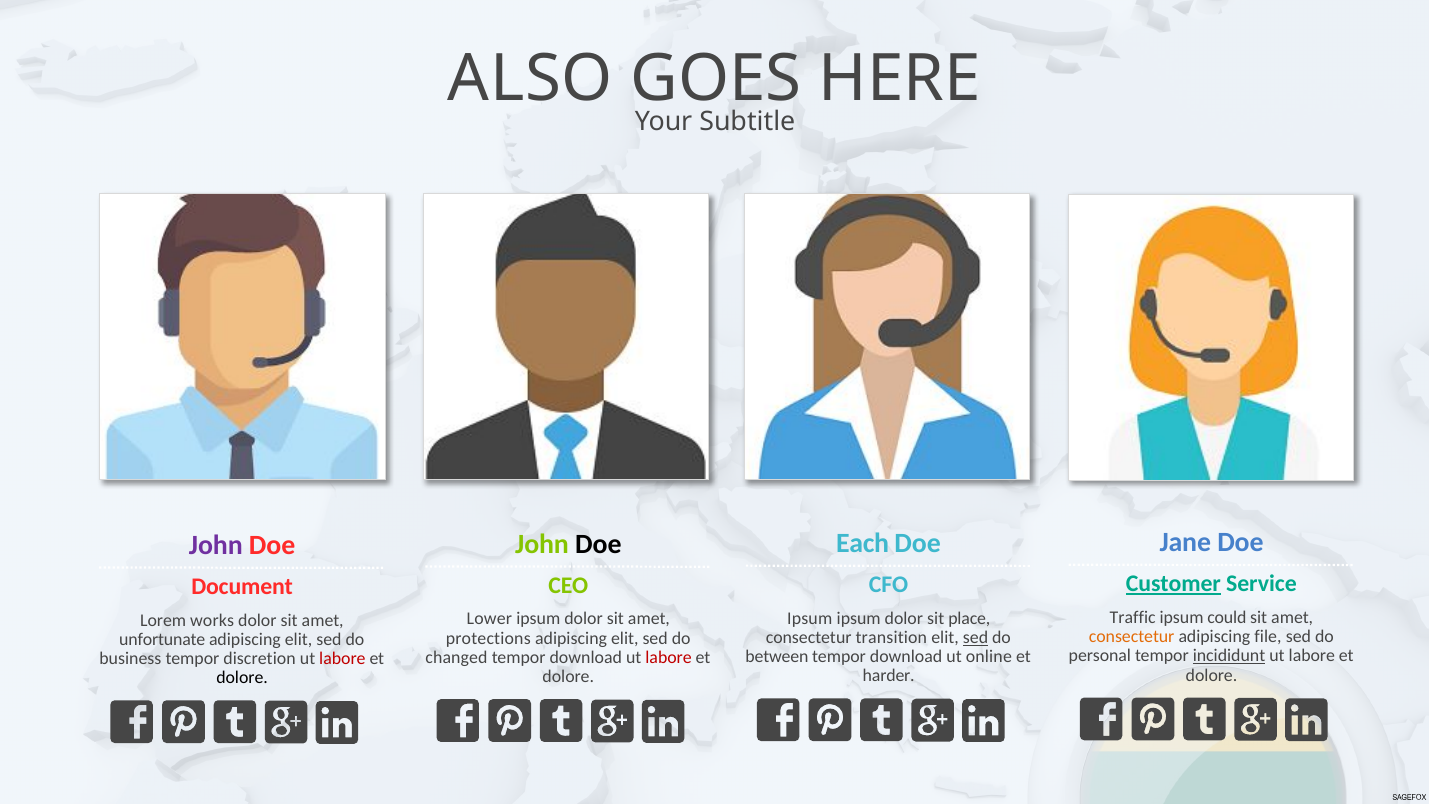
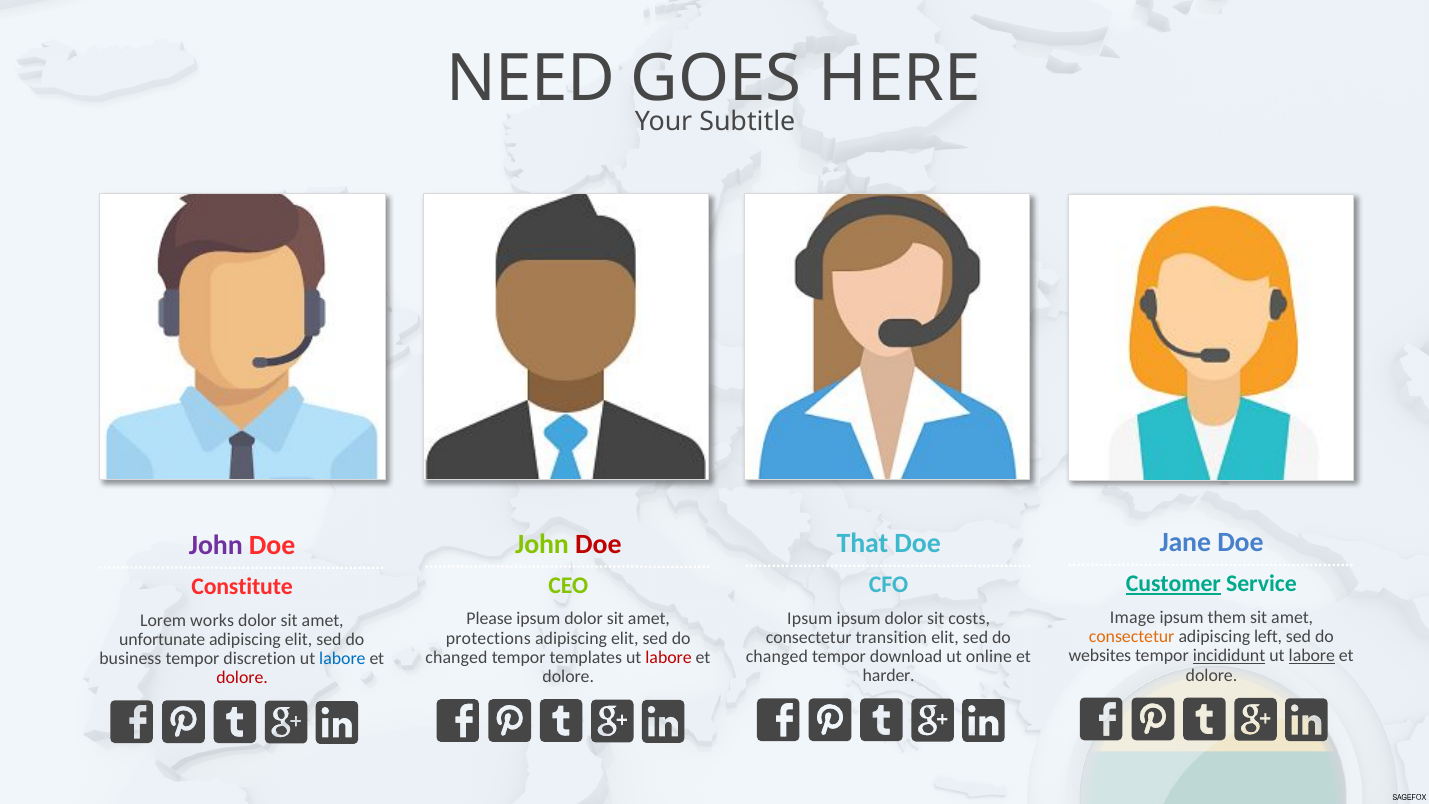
ALSO: ALSO -> NEED
Each: Each -> That
Doe at (598, 544) colour: black -> red
Document: Document -> Constitute
Traffic: Traffic -> Image
could: could -> them
place: place -> costs
Lower: Lower -> Please
file: file -> left
sed at (975, 637) underline: present -> none
personal: personal -> websites
labore at (1312, 656) underline: none -> present
between at (777, 657): between -> changed
download at (586, 657): download -> templates
labore at (342, 659) colour: red -> blue
dolore at (242, 678) colour: black -> red
